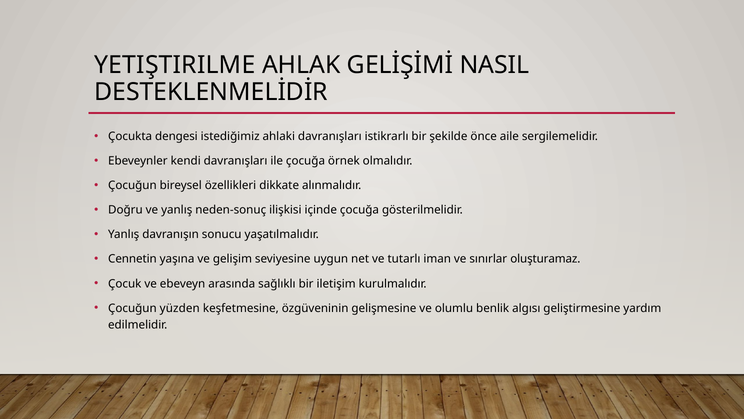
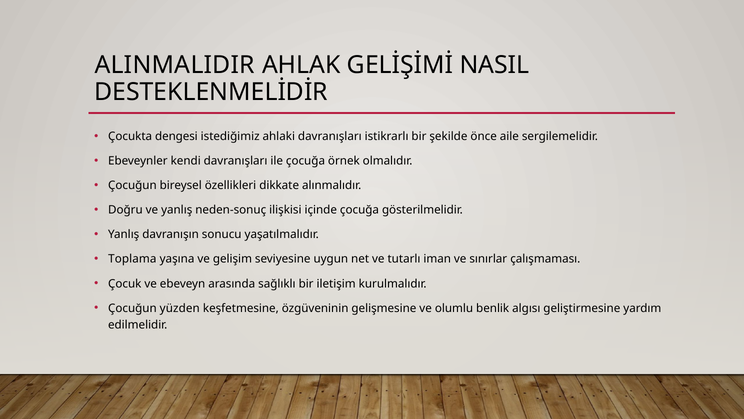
YETIŞTIRILME: YETIŞTIRILME -> ALINMALIDIR
Cennetin: Cennetin -> Toplama
oluşturamaz: oluşturamaz -> çalışmaması
